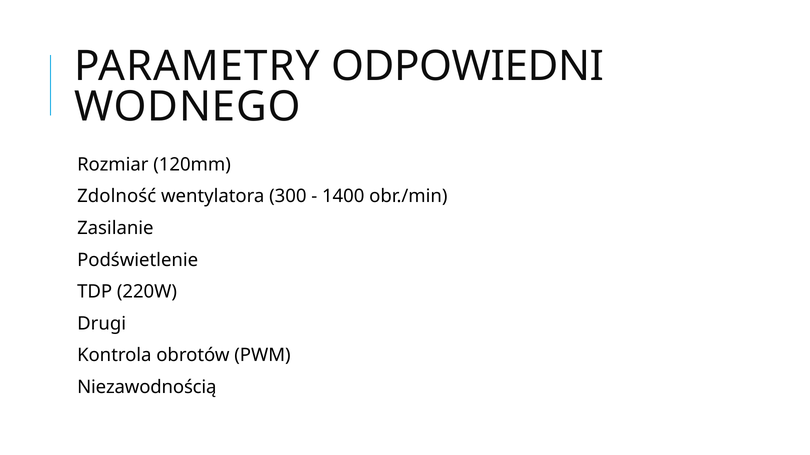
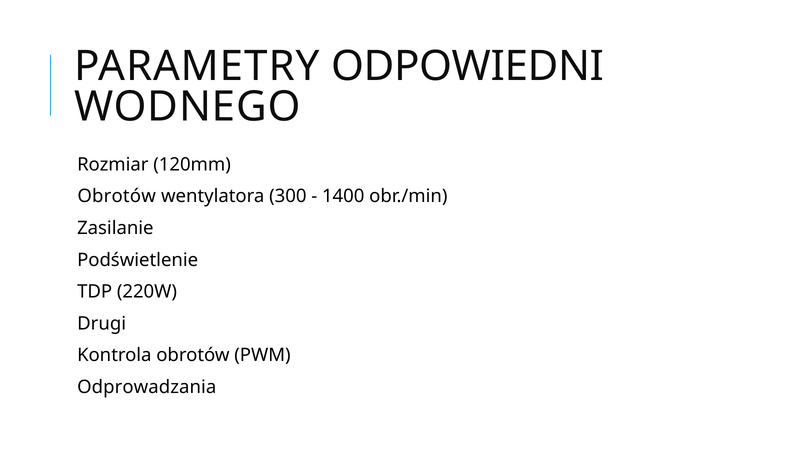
Zdolność at (117, 197): Zdolność -> Obrotów
Niezawodnością: Niezawodnością -> Odprowadzania
